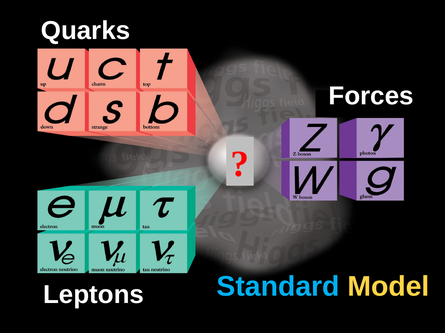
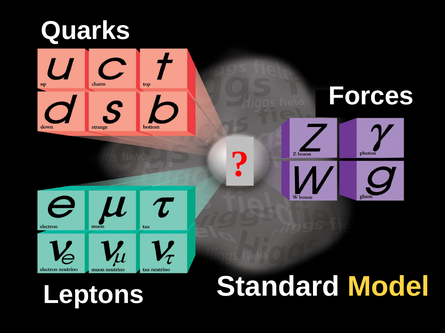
Standard colour: light blue -> white
